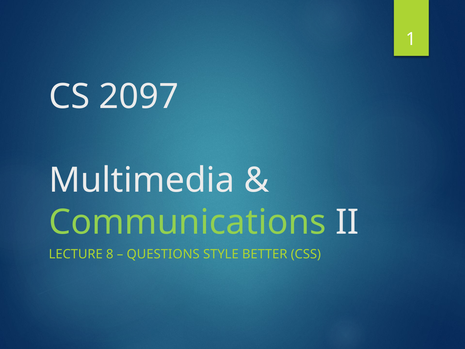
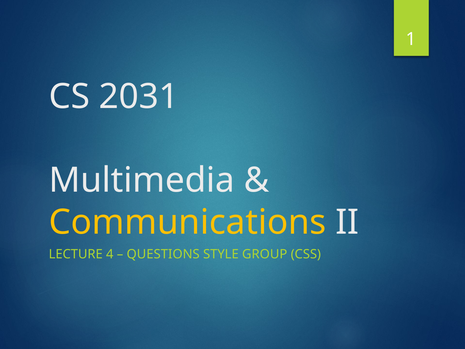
2097: 2097 -> 2031
Communications colour: light green -> yellow
8: 8 -> 4
BETTER: BETTER -> GROUP
